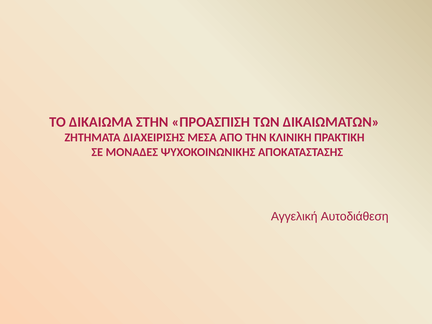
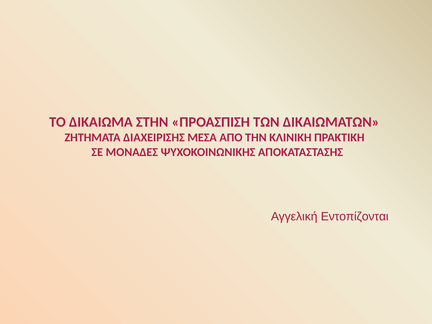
Αυτοδιάθεση: Αυτοδιάθεση -> Εντοπίζονται
